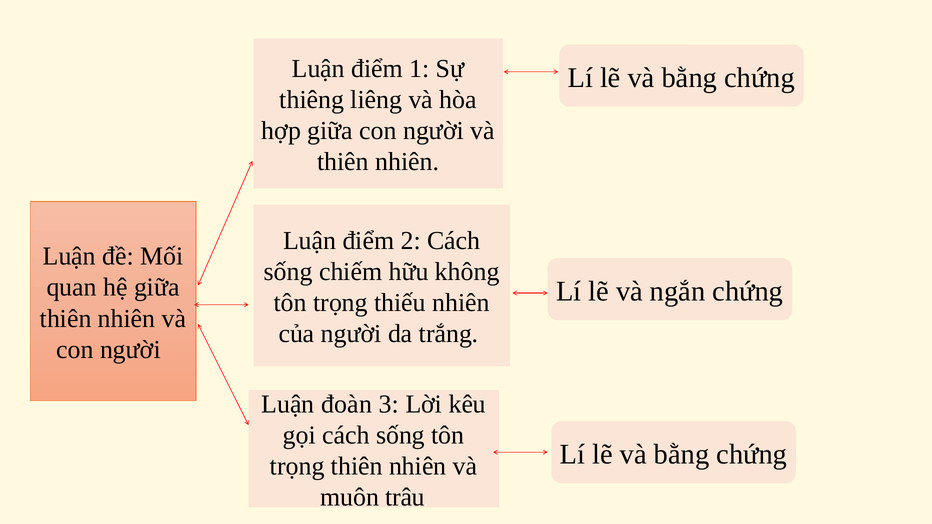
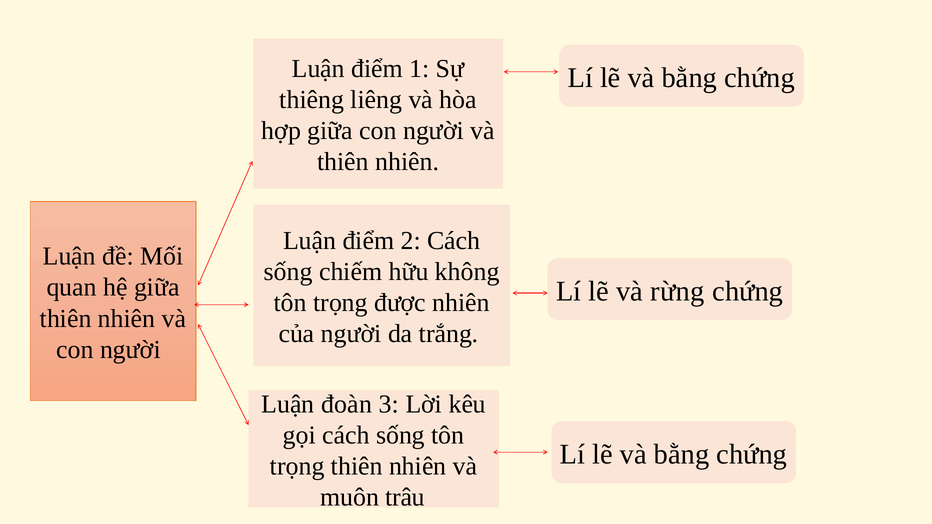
ngắn: ngắn -> rừng
thiếu: thiếu -> được
